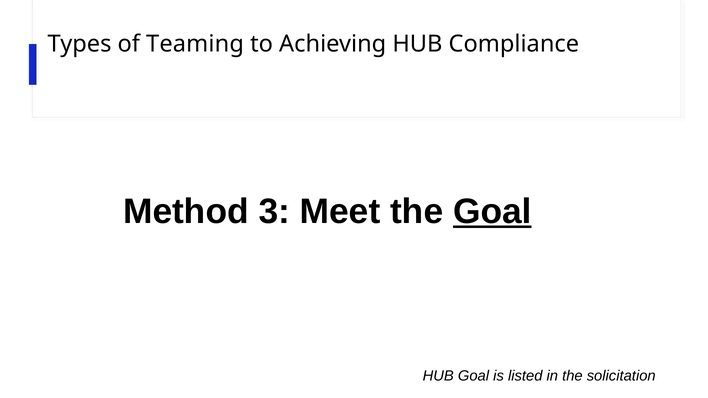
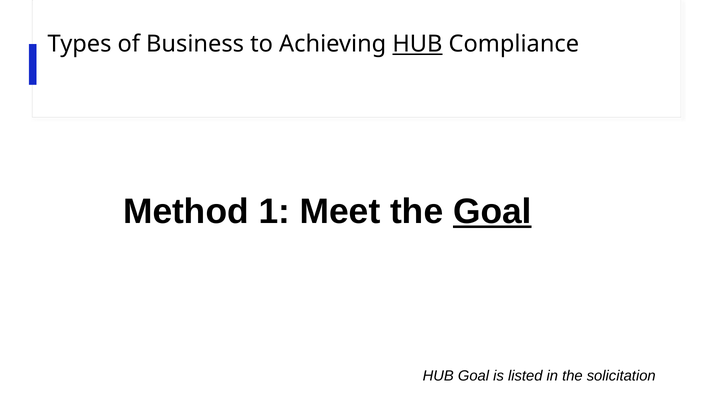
Teaming: Teaming -> Business
HUB at (417, 44) underline: none -> present
3: 3 -> 1
